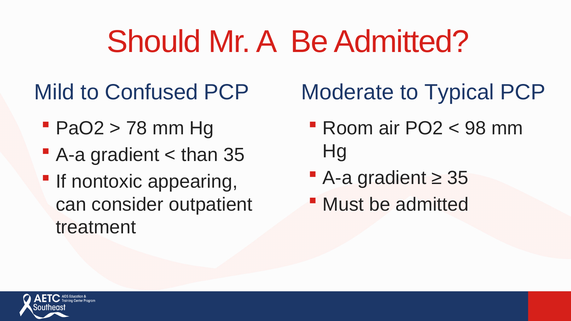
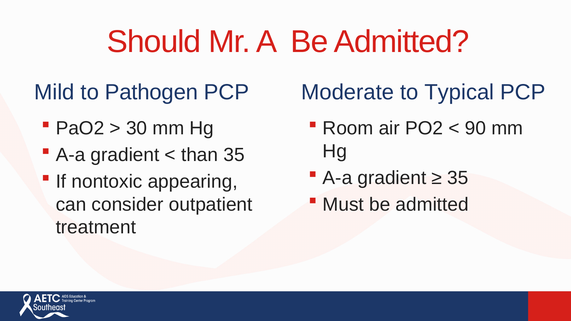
Confused: Confused -> Pathogen
78: 78 -> 30
98: 98 -> 90
